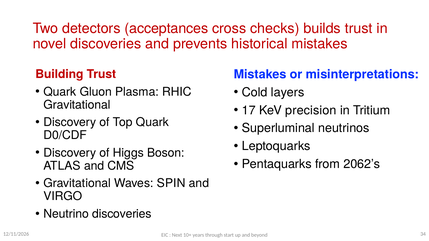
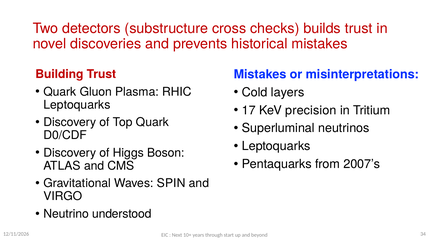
acceptances: acceptances -> substructure
Gravitational at (77, 105): Gravitational -> Leptoquarks
2062’s: 2062’s -> 2007’s
Neutrino discoveries: discoveries -> understood
